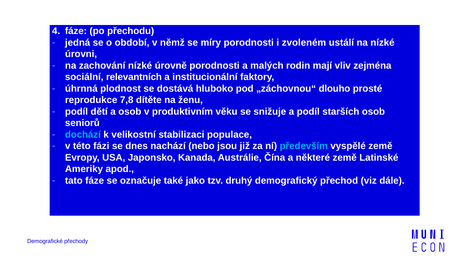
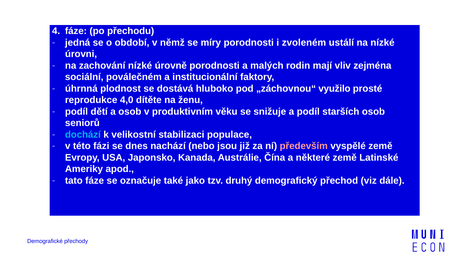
relevantních: relevantních -> poválečném
dlouho: dlouho -> využilo
7,8: 7,8 -> 4,0
především colour: light blue -> pink
